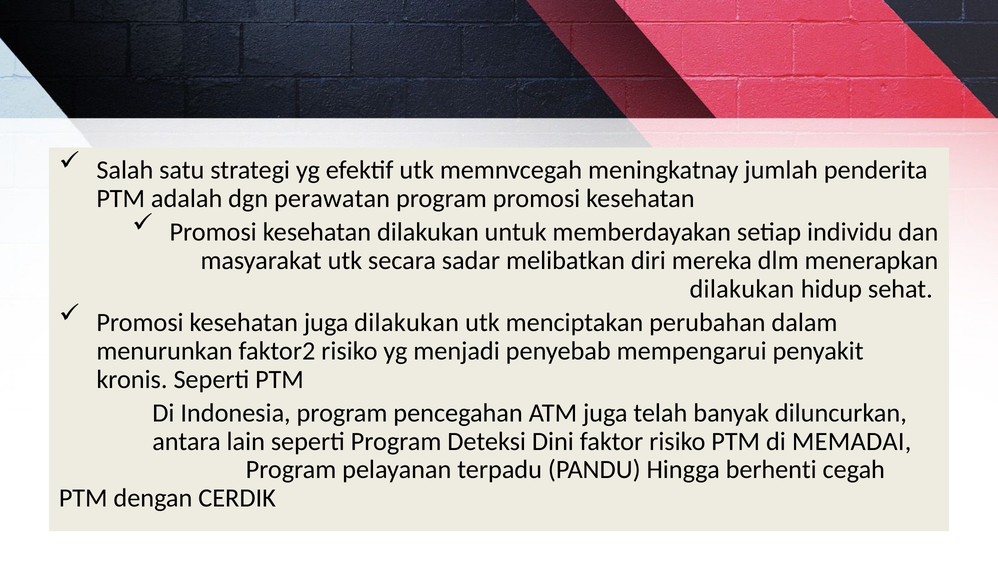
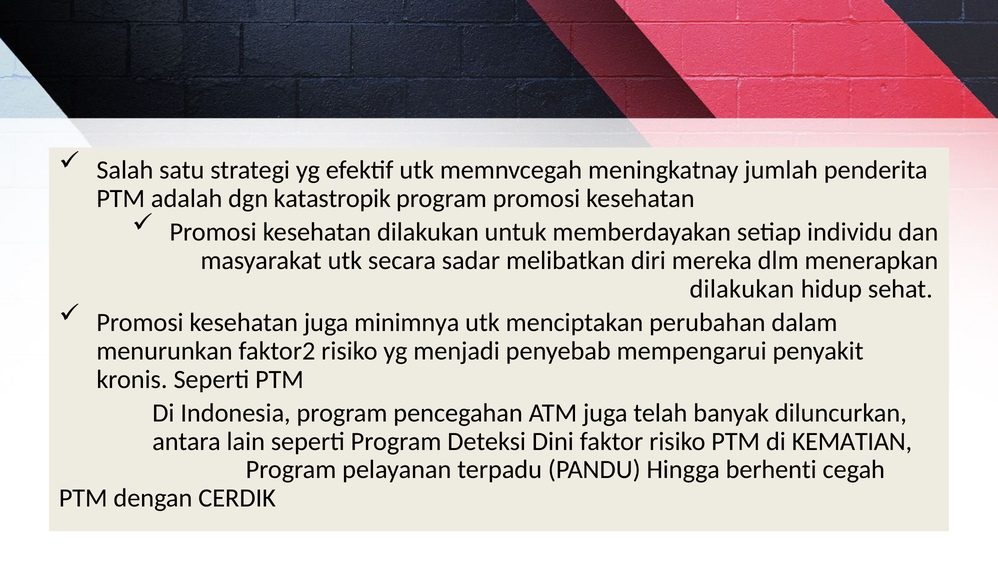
perawatan: perawatan -> katastropik
juga dilakukan: dilakukan -> minimnya
MEMADAI: MEMADAI -> KEMATIAN
